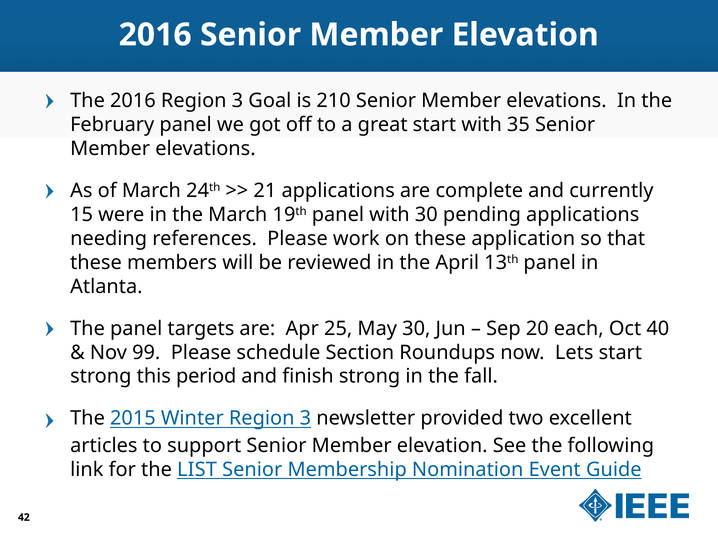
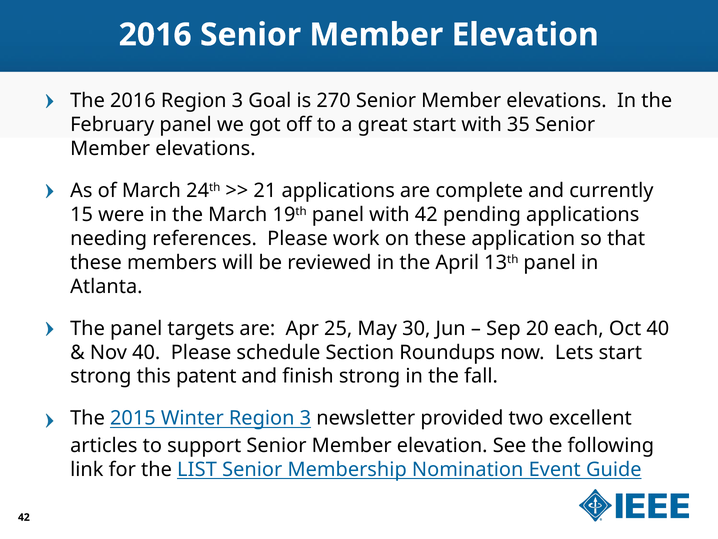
210: 210 -> 270
with 30: 30 -> 42
Nov 99: 99 -> 40
period: period -> patent
